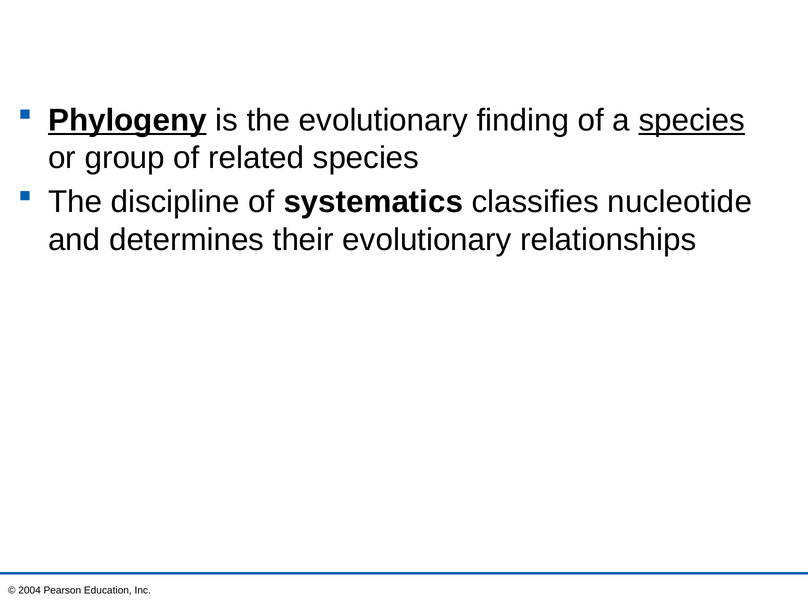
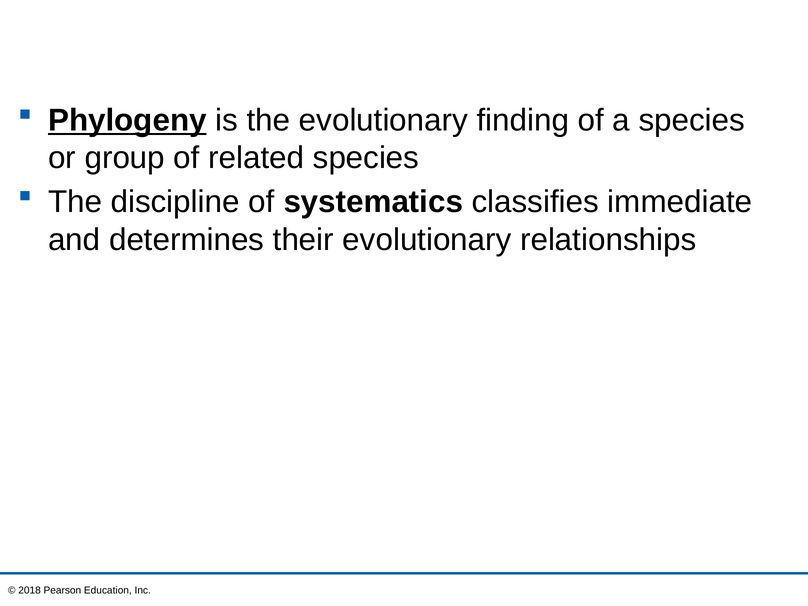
species at (692, 120) underline: present -> none
nucleotide: nucleotide -> immediate
2004: 2004 -> 2018
